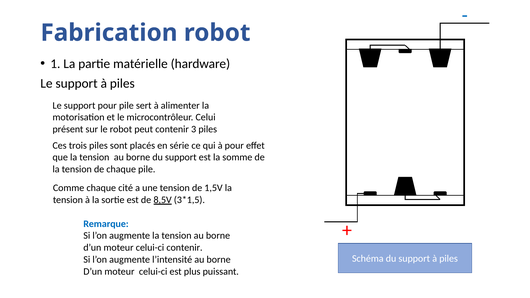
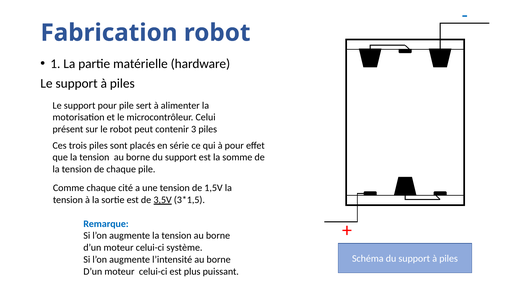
8,5V: 8,5V -> 3,5V
celui-ci contenir: contenir -> système
